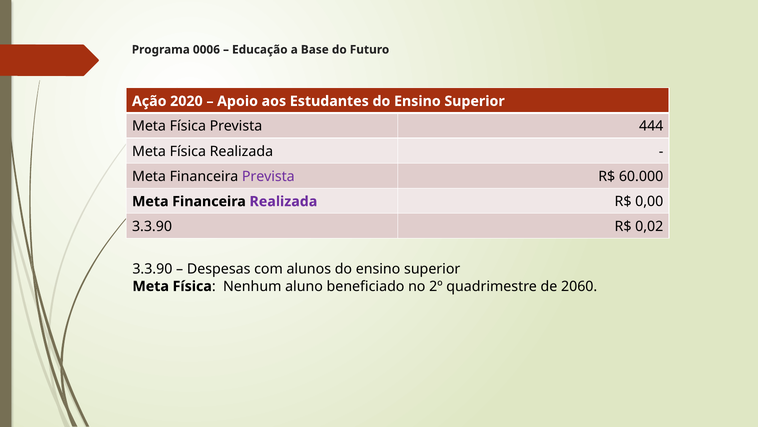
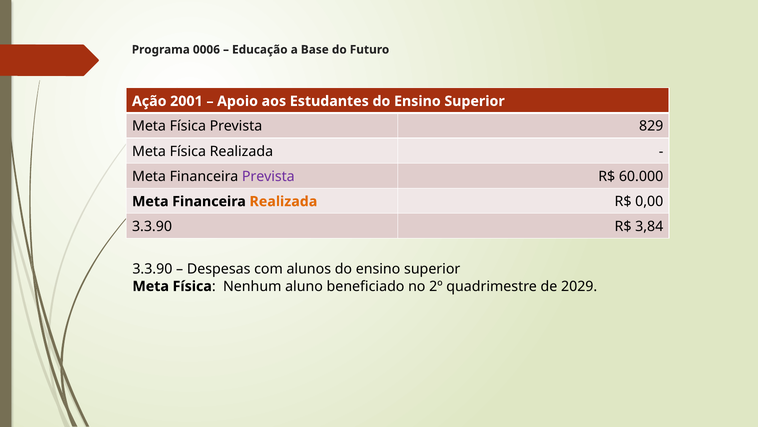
2020: 2020 -> 2001
444: 444 -> 829
Realizada at (283, 201) colour: purple -> orange
0,02: 0,02 -> 3,84
2060: 2060 -> 2029
